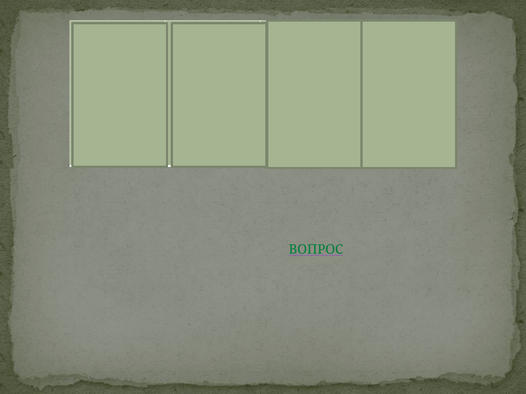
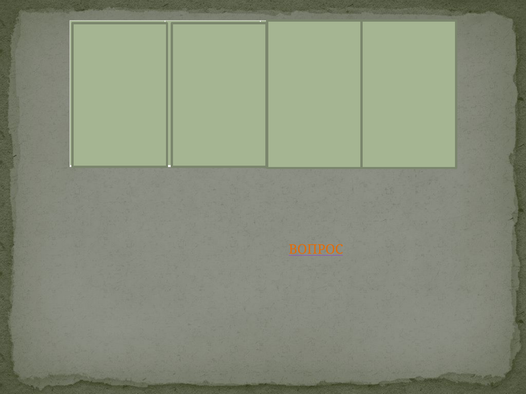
ВОПРОС colour: green -> orange
